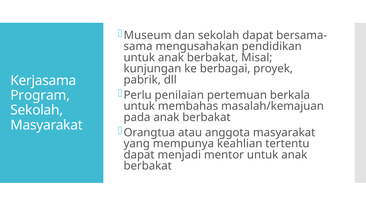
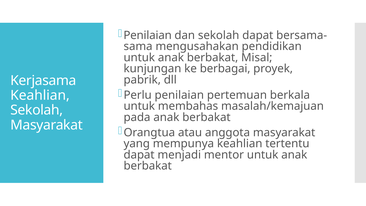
Museum at (147, 35): Museum -> Penilaian
Program at (40, 95): Program -> Keahlian
